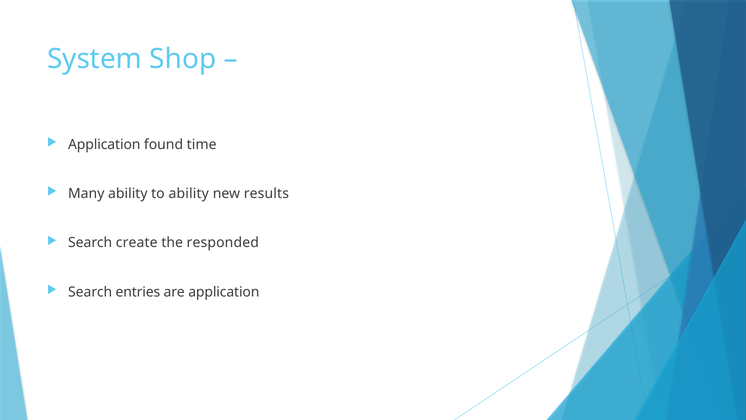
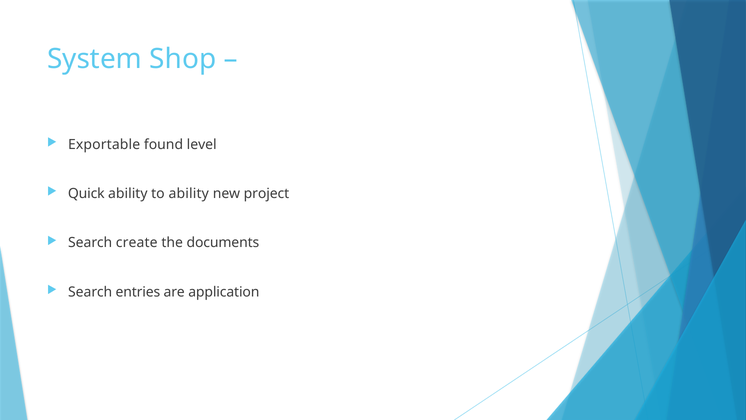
Application at (104, 144): Application -> Exportable
time: time -> level
Many: Many -> Quick
results: results -> project
responded: responded -> documents
